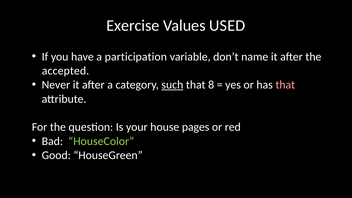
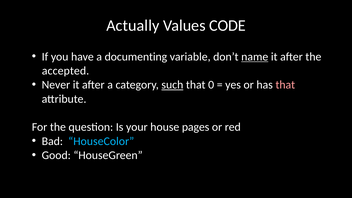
Exercise: Exercise -> Actually
USED: USED -> CODE
participation: participation -> documenting
name underline: none -> present
8: 8 -> 0
HouseColor colour: light green -> light blue
